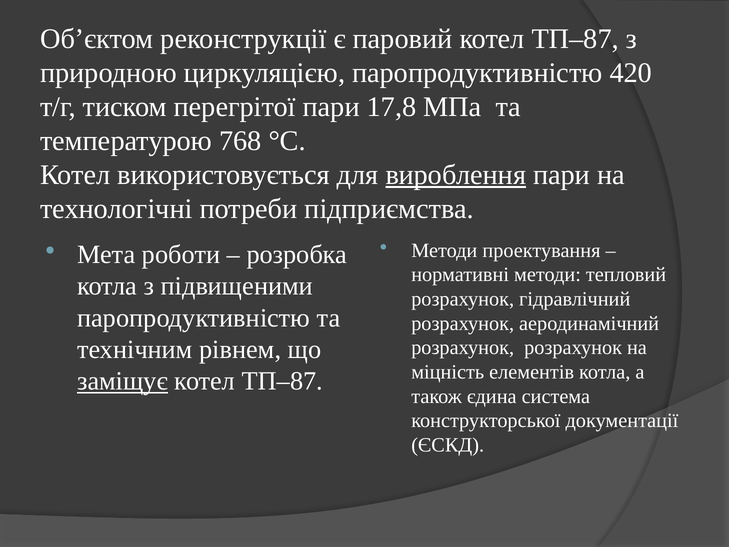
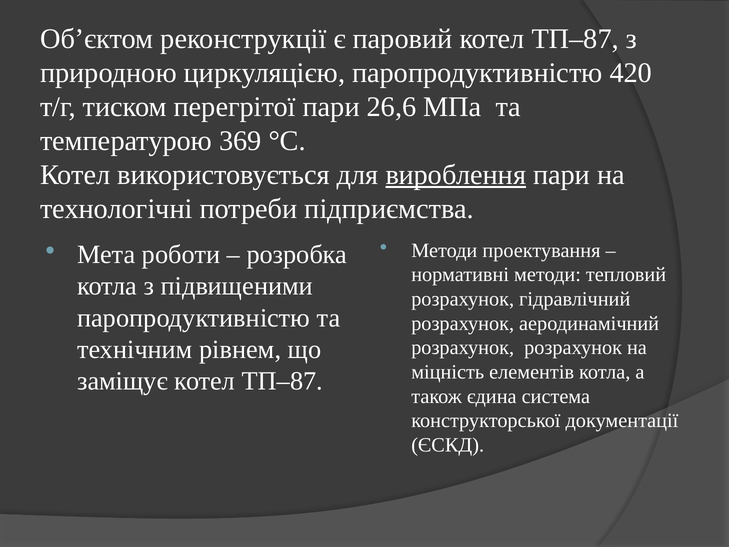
17,8: 17,8 -> 26,6
768: 768 -> 369
заміщує underline: present -> none
